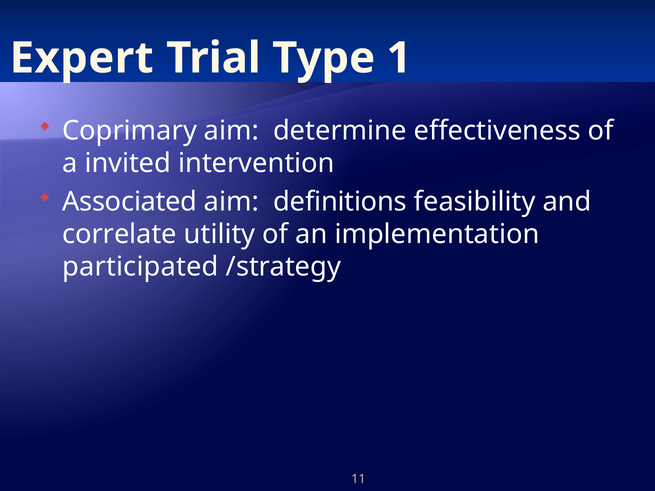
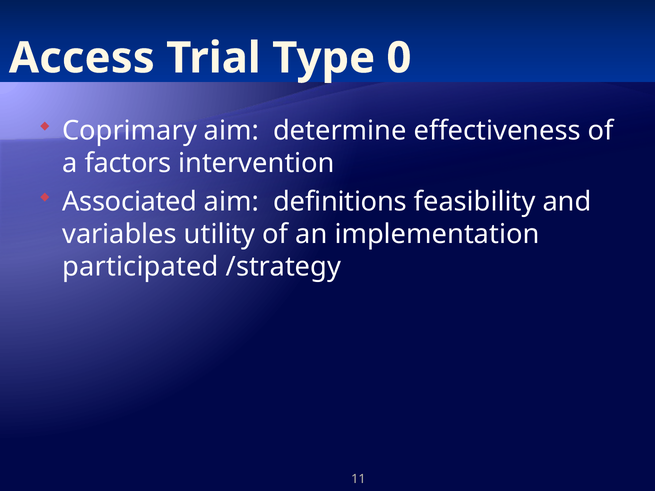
Expert: Expert -> Access
1: 1 -> 0
invited: invited -> factors
correlate: correlate -> variables
